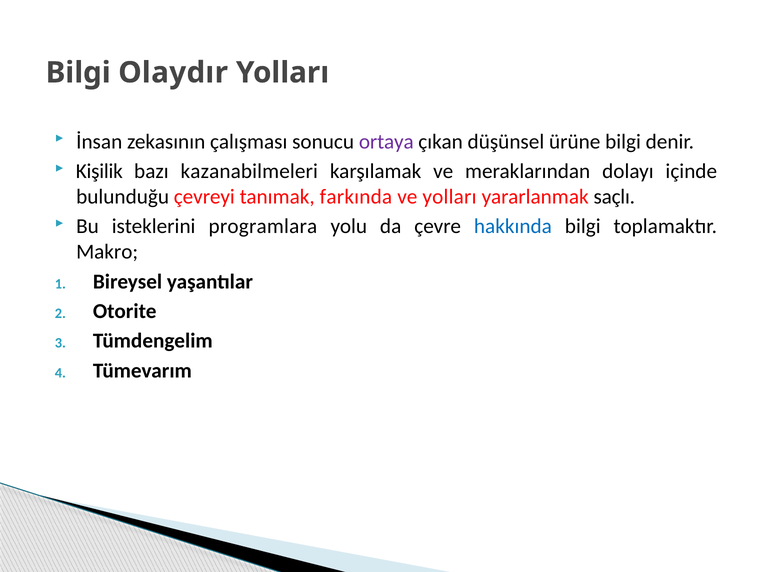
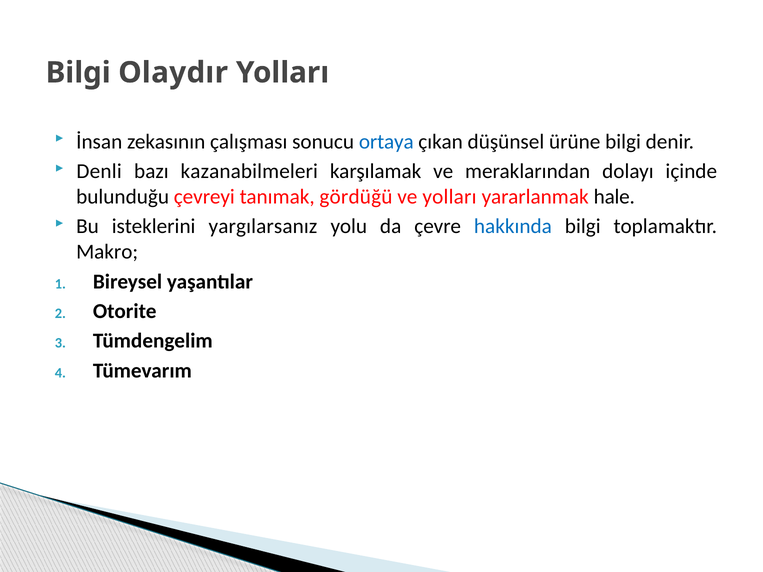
ortaya colour: purple -> blue
Kişilik: Kişilik -> Denli
farkında: farkında -> gördüğü
saçlı: saçlı -> hale
programlara: programlara -> yargılarsanız
